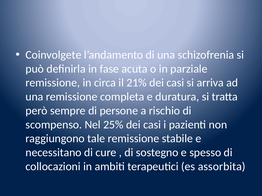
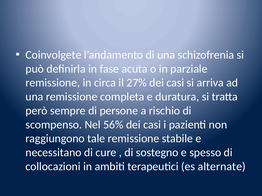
21%: 21% -> 27%
25%: 25% -> 56%
assorbita: assorbita -> alternate
